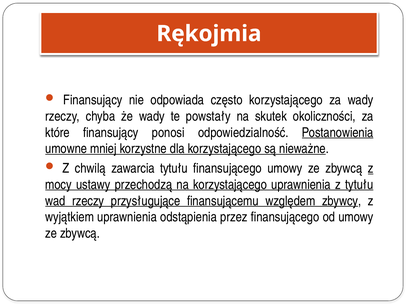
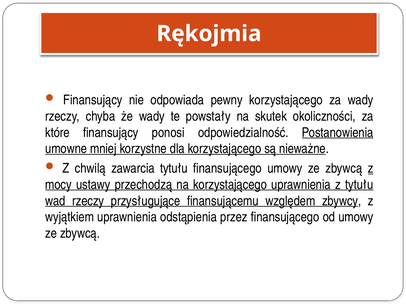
często: często -> pewny
